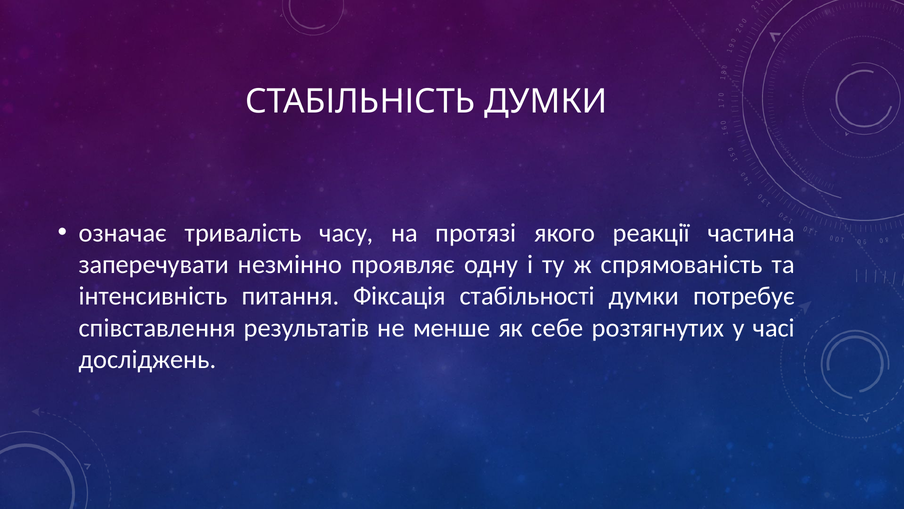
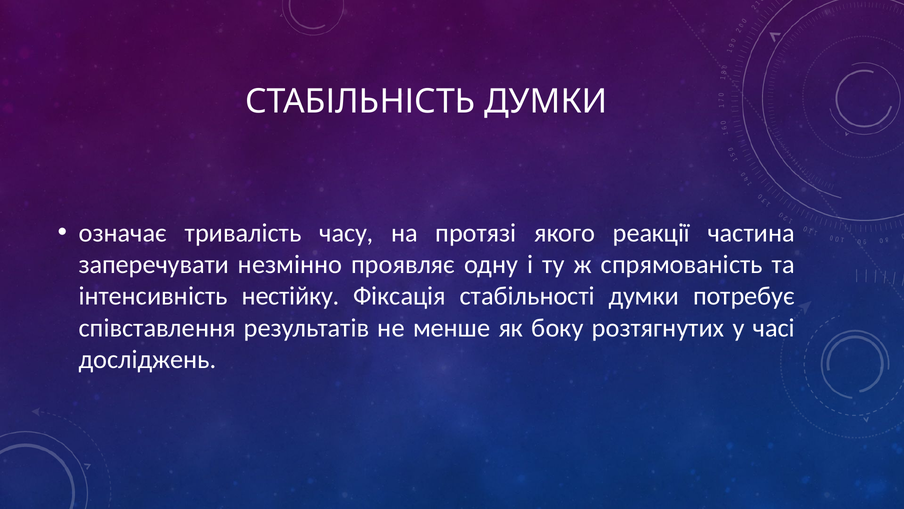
питання: питання -> нестійку
себе: себе -> боку
